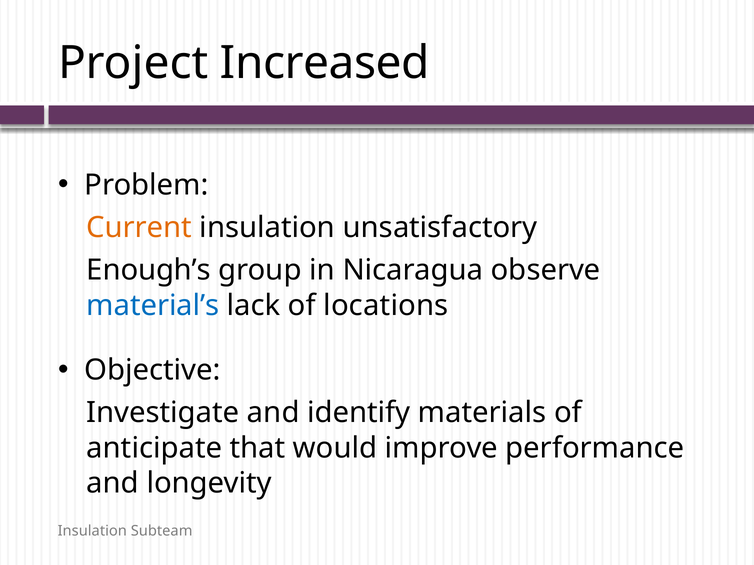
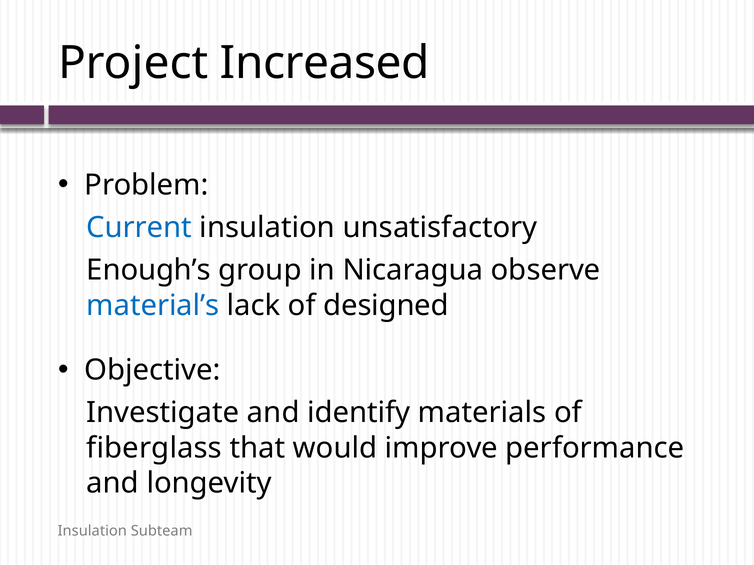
Current colour: orange -> blue
locations: locations -> designed
anticipate: anticipate -> fiberglass
